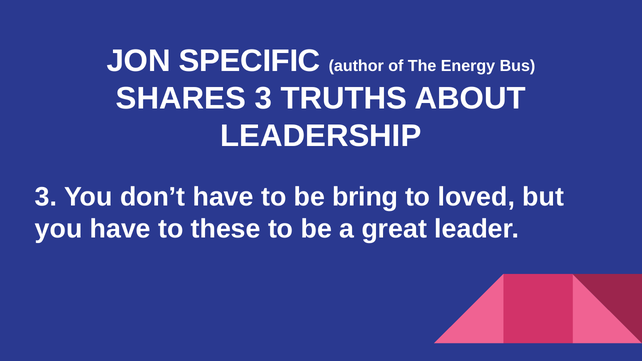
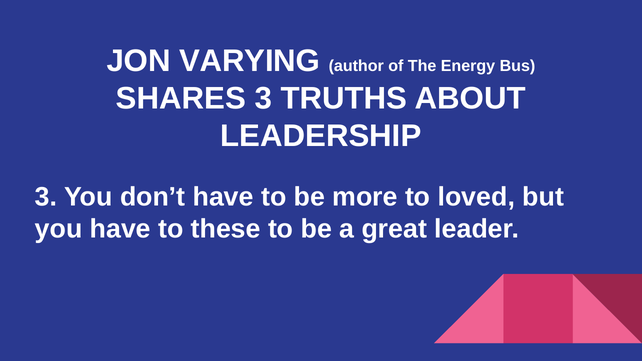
SPECIFIC: SPECIFIC -> VARYING
bring: bring -> more
